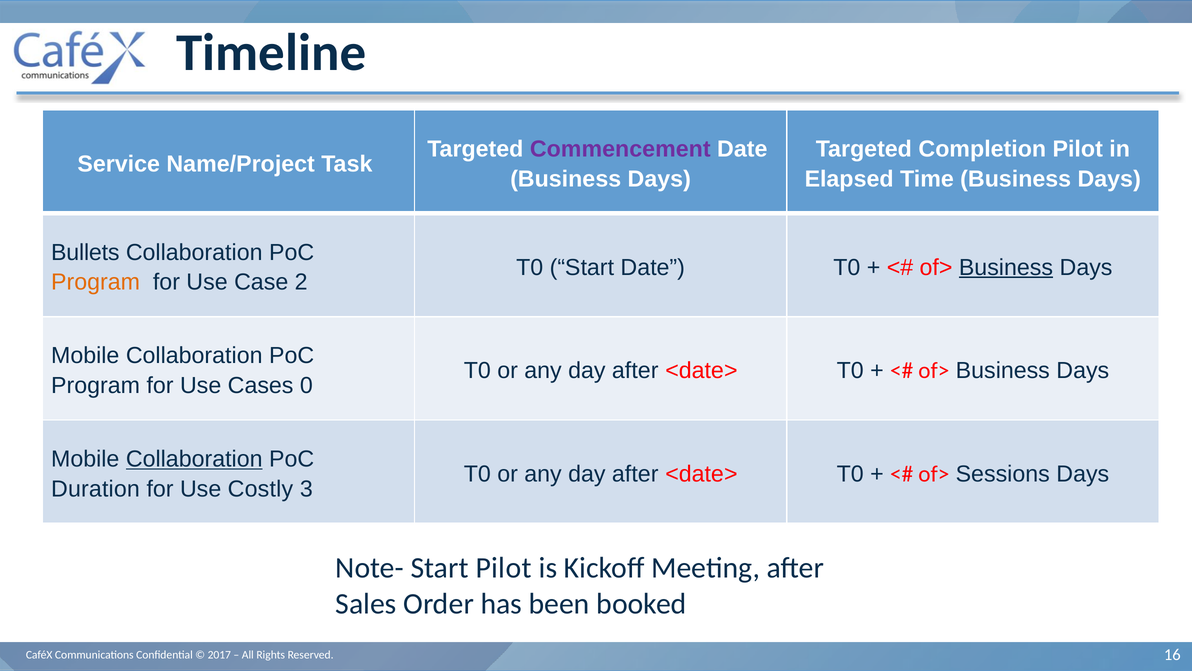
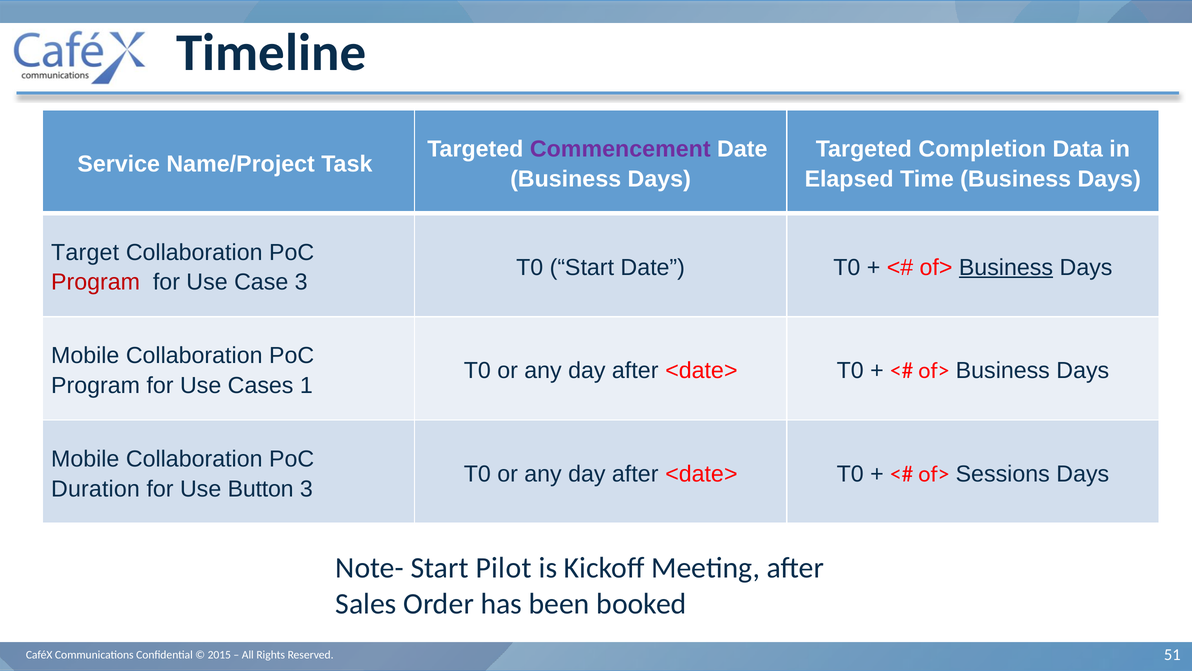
Completion Pilot: Pilot -> Data
Bullets: Bullets -> Target
Program at (96, 282) colour: orange -> red
Case 2: 2 -> 3
0: 0 -> 1
Collaboration at (194, 459) underline: present -> none
Costly: Costly -> Button
2017: 2017 -> 2015
16: 16 -> 51
